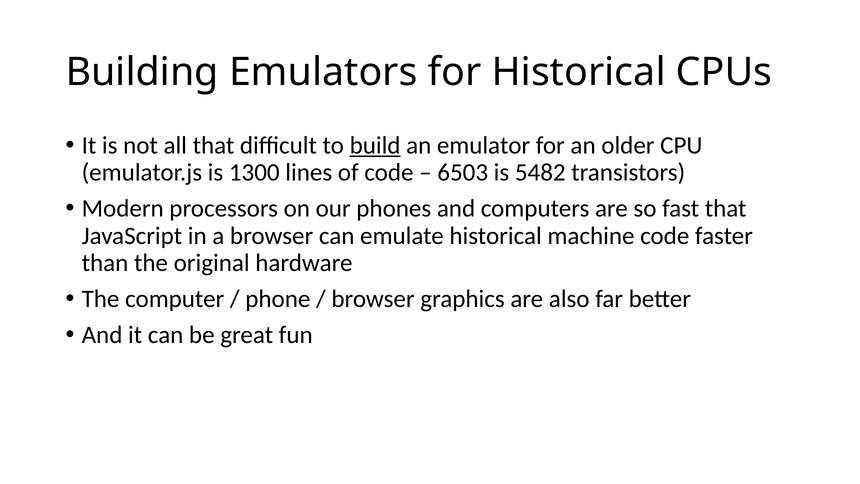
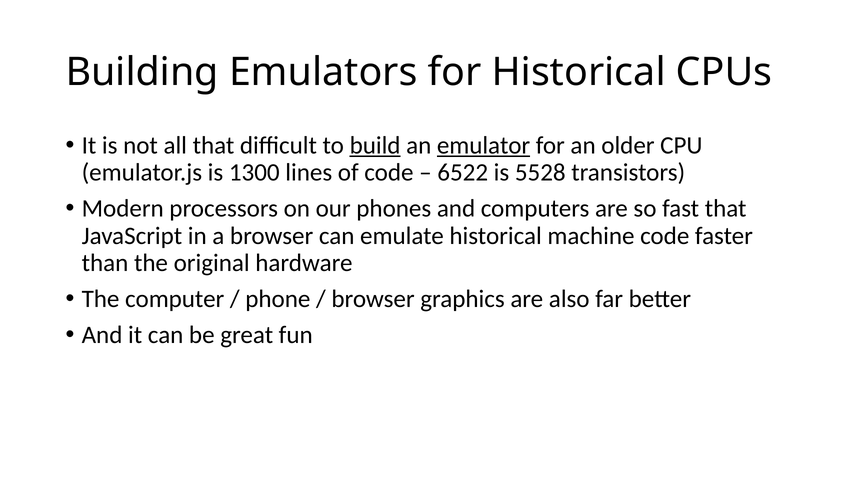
emulator underline: none -> present
6503: 6503 -> 6522
5482: 5482 -> 5528
